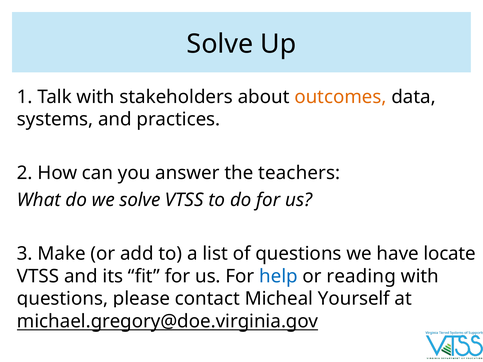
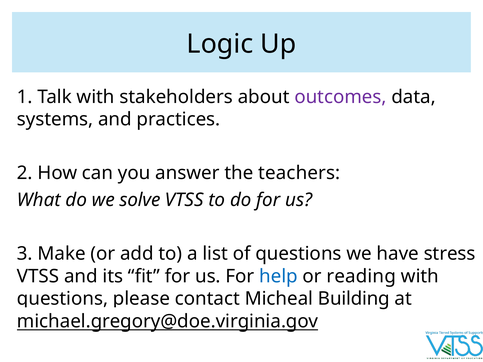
Solve at (220, 44): Solve -> Logic
outcomes colour: orange -> purple
locate: locate -> stress
Yourself: Yourself -> Building
